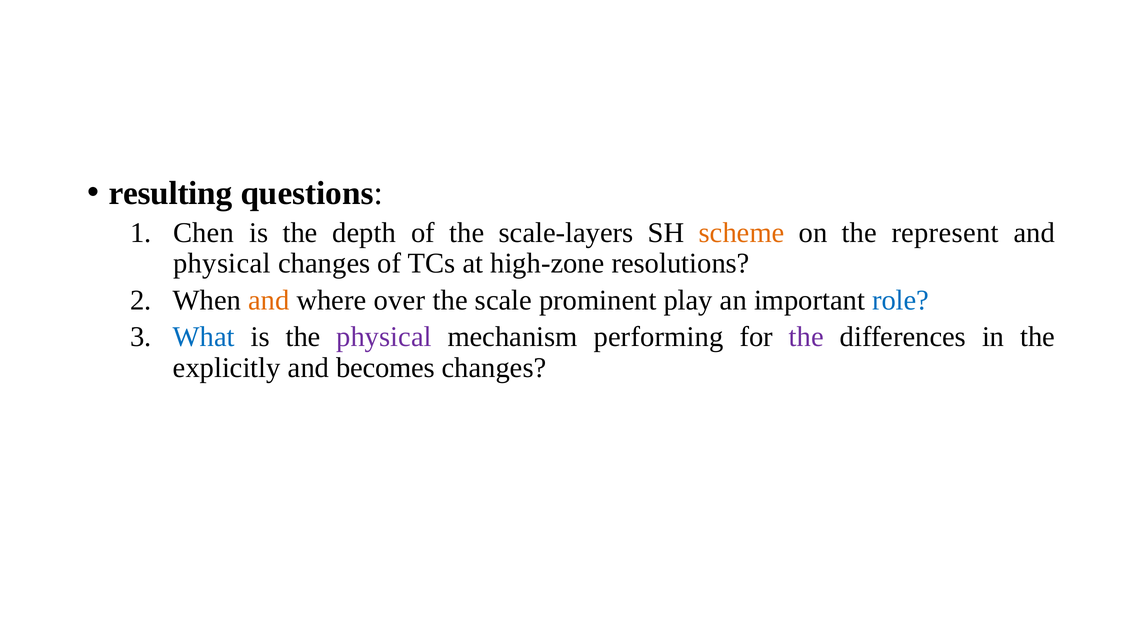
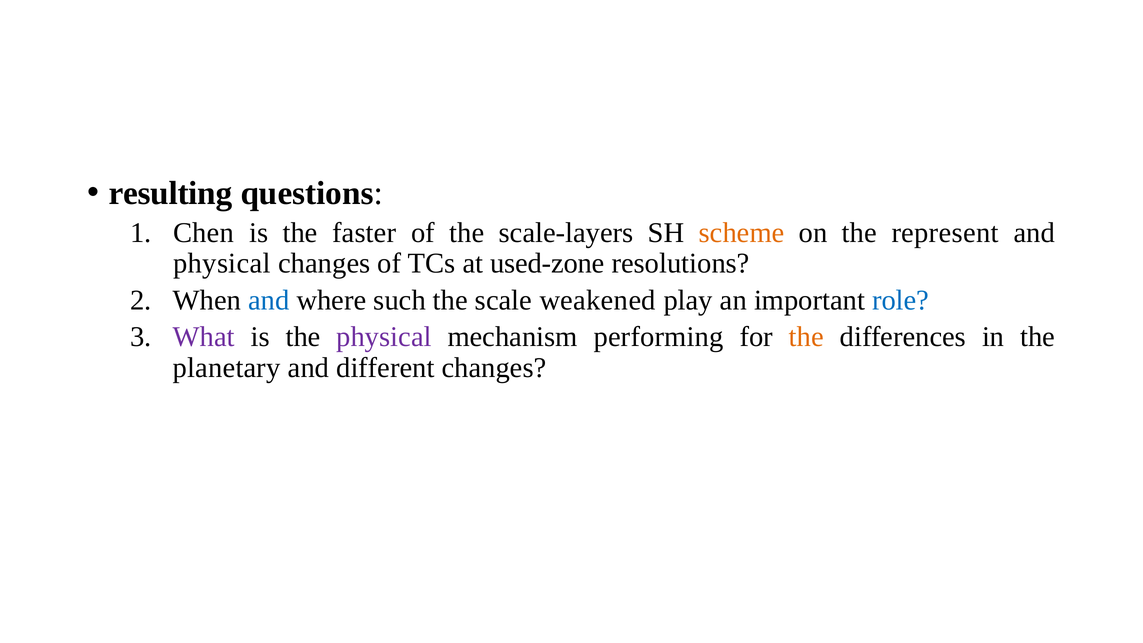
depth: depth -> faster
high-zone: high-zone -> used-zone
and at (269, 300) colour: orange -> blue
over: over -> such
prominent: prominent -> weakened
What colour: blue -> purple
the at (806, 337) colour: purple -> orange
explicitly: explicitly -> planetary
becomes: becomes -> different
